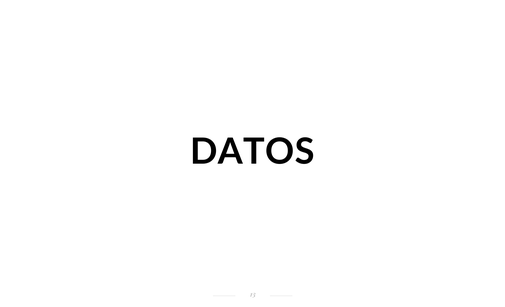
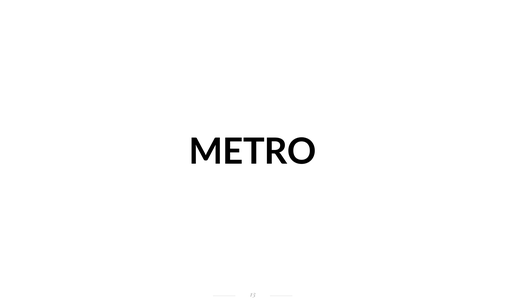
DATOS: DATOS -> METRO
